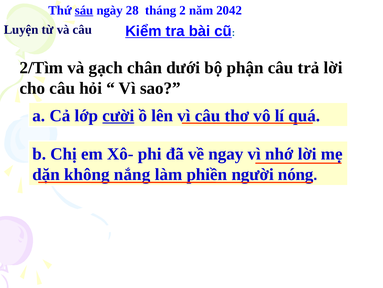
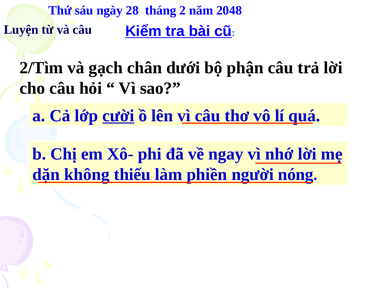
sáu underline: present -> none
2042: 2042 -> 2048
nắng: nắng -> thiếu
